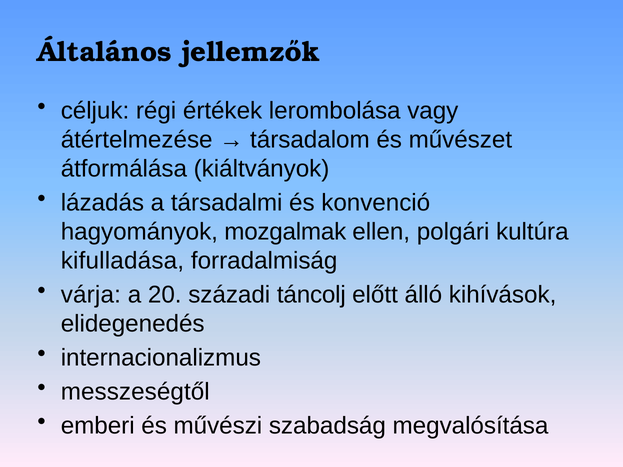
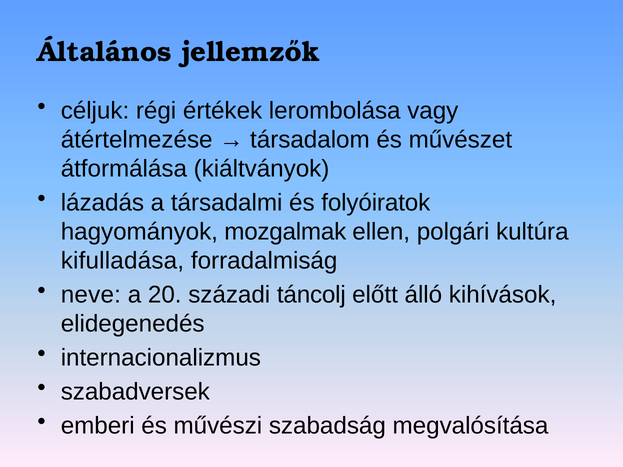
konvenció: konvenció -> folyóiratok
várja: várja -> neve
messzeségtől: messzeségtől -> szabadversek
